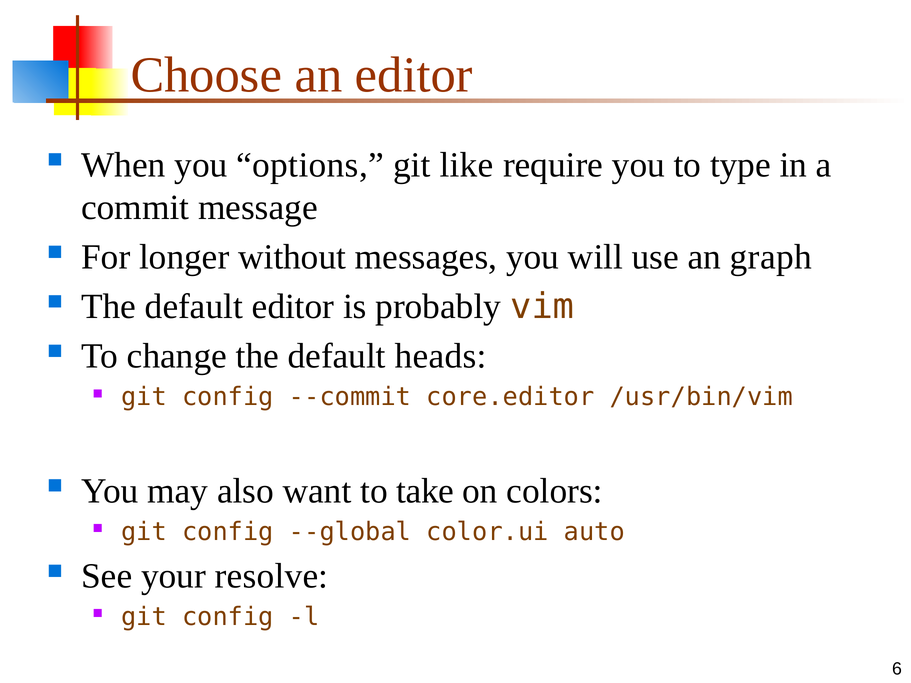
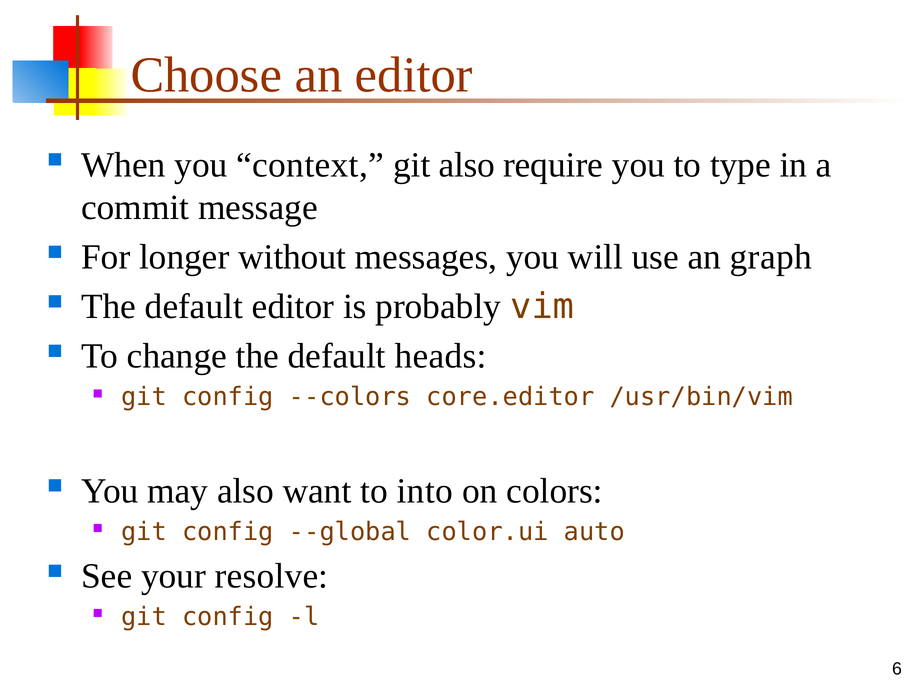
options: options -> context
git like: like -> also
--commit: --commit -> --colors
take: take -> into
